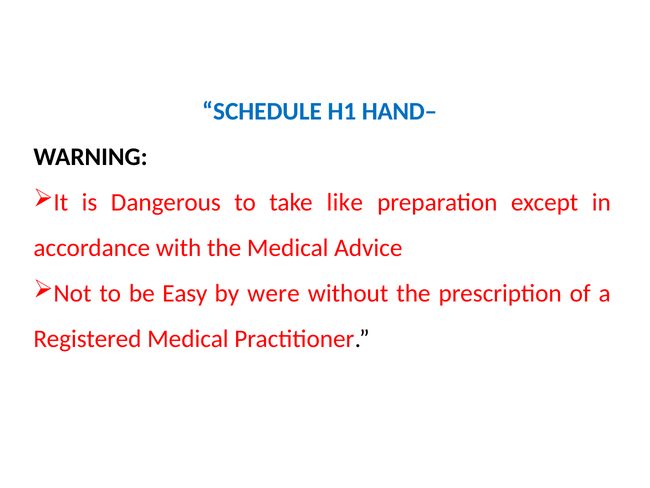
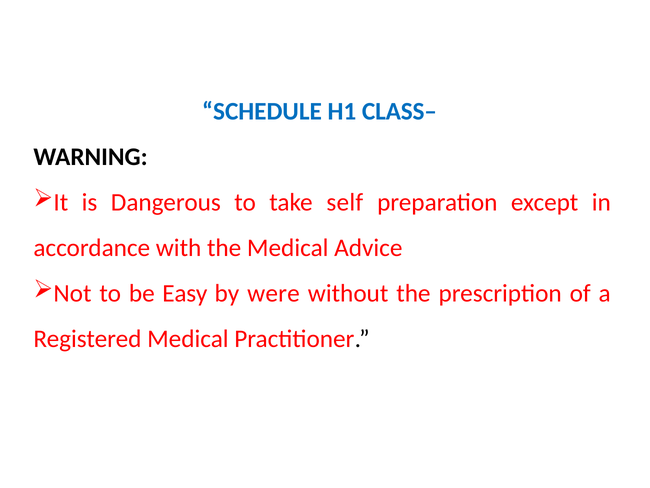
HAND–: HAND– -> CLASS–
like: like -> self
